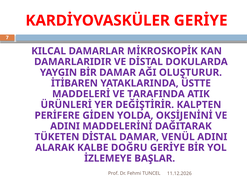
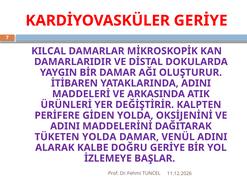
YATAKLARINDA ÜSTTE: ÜSTTE -> ADINI
TARAFINDA: TARAFINDA -> ARKASINDA
TÜKETEN DİSTAL: DİSTAL -> YOLDA
